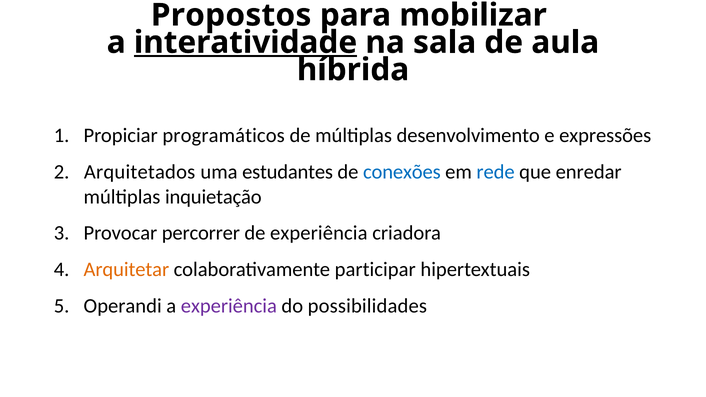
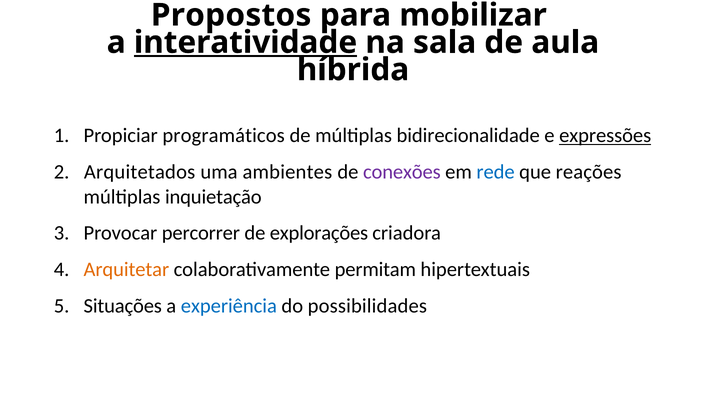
desenvolvimento: desenvolvimento -> bidirecionalidade
expressões underline: none -> present
estudantes: estudantes -> ambientes
conexões colour: blue -> purple
enredar: enredar -> reações
de experiência: experiência -> explorações
participar: participar -> permitam
Operandi: Operandi -> Situações
experiência at (229, 306) colour: purple -> blue
